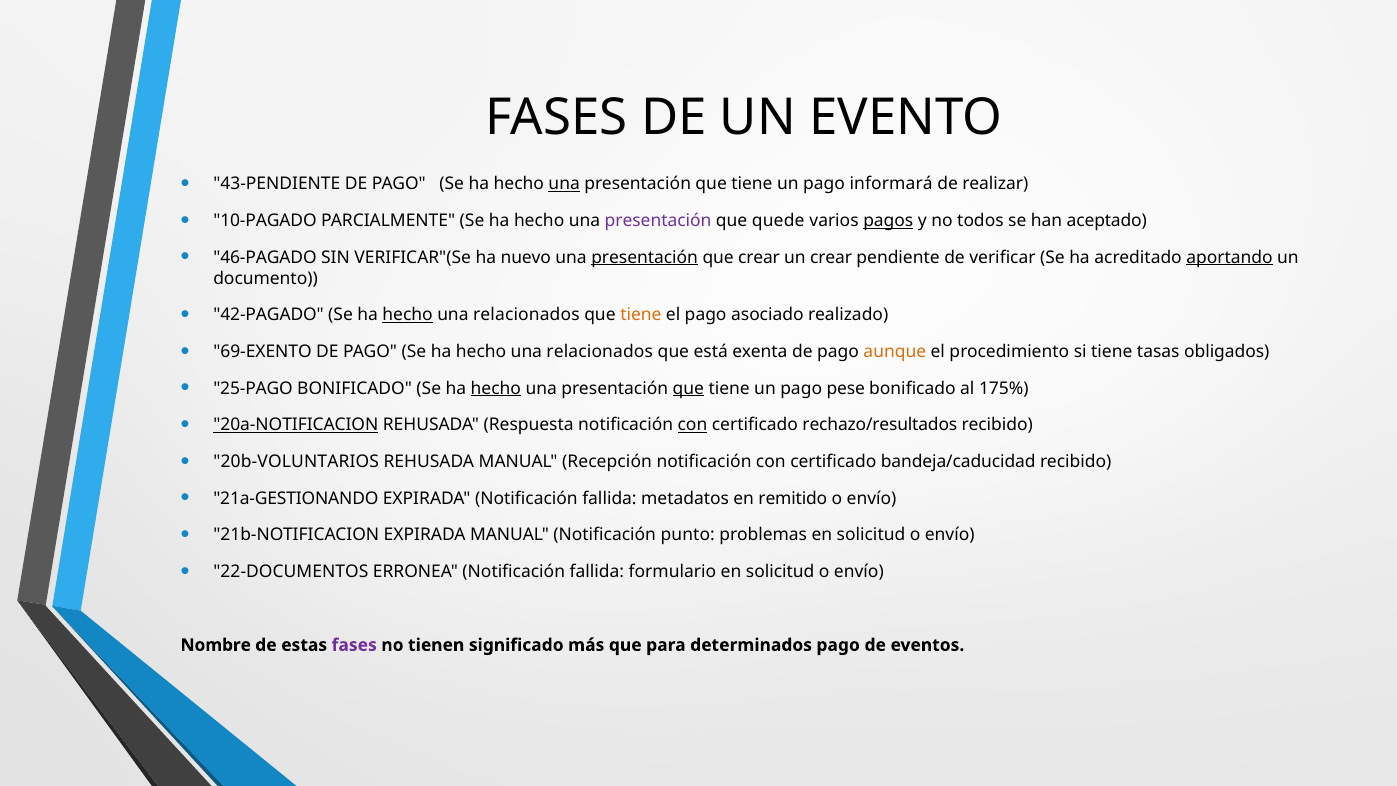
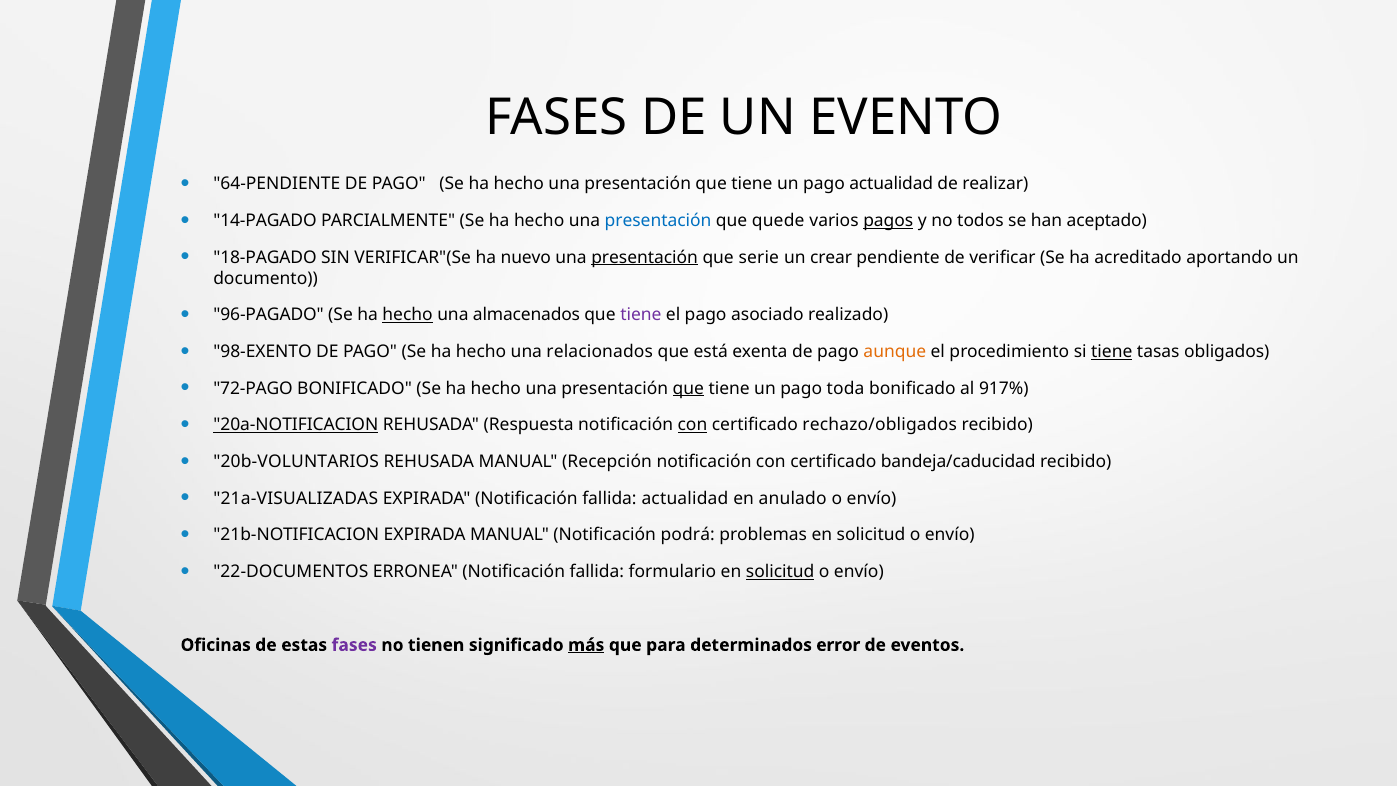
43-PENDIENTE: 43-PENDIENTE -> 64-PENDIENTE
una at (564, 184) underline: present -> none
pago informará: informará -> actualidad
10-PAGADO: 10-PAGADO -> 14-PAGADO
presentación at (658, 221) colour: purple -> blue
46-PAGADO: 46-PAGADO -> 18-PAGADO
que crear: crear -> serie
aportando underline: present -> none
42-PAGADO: 42-PAGADO -> 96-PAGADO
relacionados at (526, 315): relacionados -> almacenados
tiene at (641, 315) colour: orange -> purple
69-EXENTO: 69-EXENTO -> 98-EXENTO
tiene at (1112, 352) underline: none -> present
25-PAGO: 25-PAGO -> 72-PAGO
hecho at (496, 388) underline: present -> none
pese: pese -> toda
175%: 175% -> 917%
rechazo/resultados: rechazo/resultados -> rechazo/obligados
21a-GESTIONANDO: 21a-GESTIONANDO -> 21a-VISUALIZADAS
fallida metadatos: metadatos -> actualidad
remitido: remitido -> anulado
punto: punto -> podrá
solicitud at (780, 572) underline: none -> present
Nombre: Nombre -> Oficinas
más underline: none -> present
determinados pago: pago -> error
